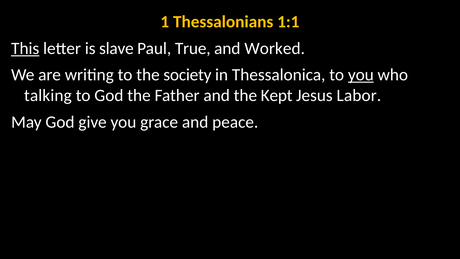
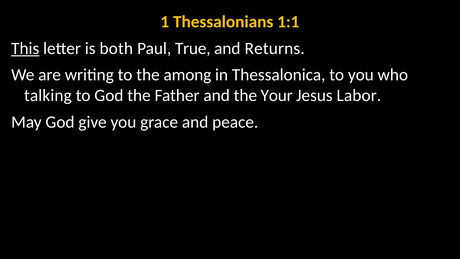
slave: slave -> both
Worked: Worked -> Returns
society: society -> among
you at (361, 75) underline: present -> none
Kept: Kept -> Your
